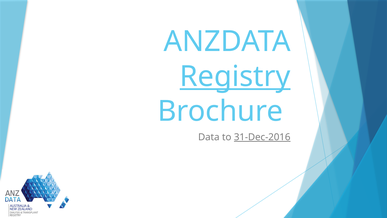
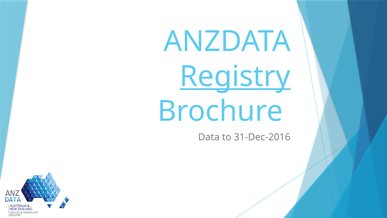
31-Dec-2016 underline: present -> none
